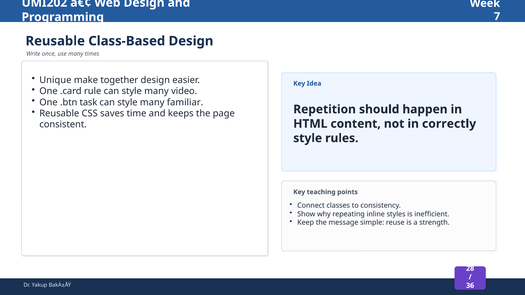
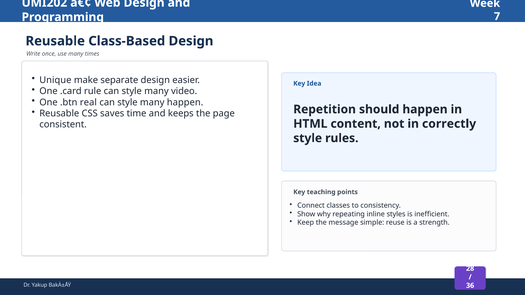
together: together -> separate
task: task -> real
many familiar: familiar -> happen
